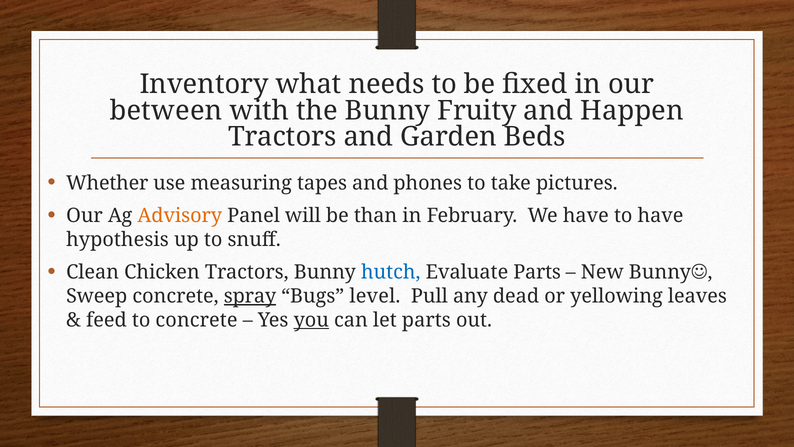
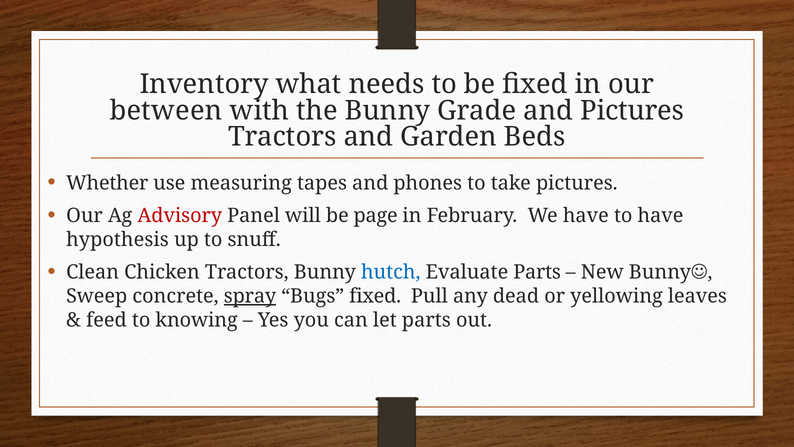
Fruity: Fruity -> Grade
and Happen: Happen -> Pictures
Advisory colour: orange -> red
than: than -> page
Bugs level: level -> fixed
to concrete: concrete -> knowing
you underline: present -> none
